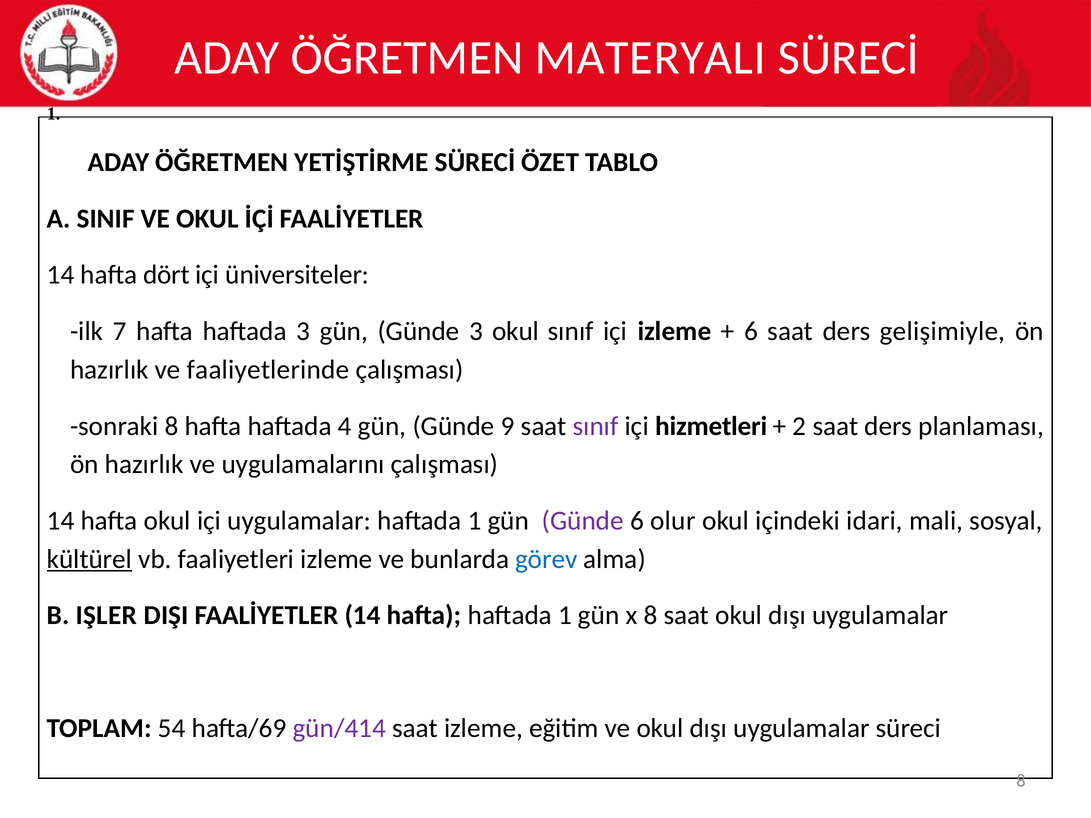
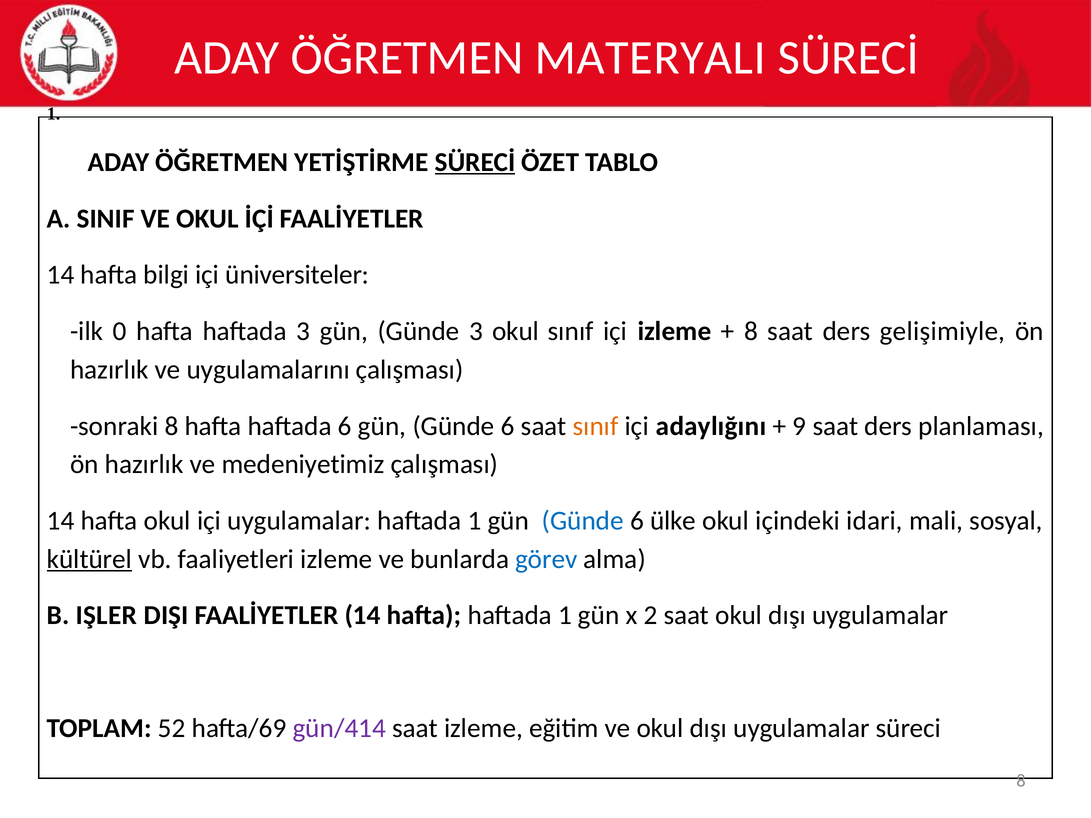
SÜRECİ at (475, 162) underline: none -> present
dört: dört -> bilgi
7: 7 -> 0
6 at (751, 331): 6 -> 8
faaliyetlerinde: faaliyetlerinde -> uygulamalarını
haftada 4: 4 -> 6
9 at (508, 426): 9 -> 6
sınıf at (596, 426) colour: purple -> orange
hizmetleri: hizmetleri -> adaylığını
2: 2 -> 9
uygulamalarını: uygulamalarını -> medeniyetimiz
Günde at (583, 521) colour: purple -> blue
olur: olur -> ülke
x 8: 8 -> 2
54: 54 -> 52
